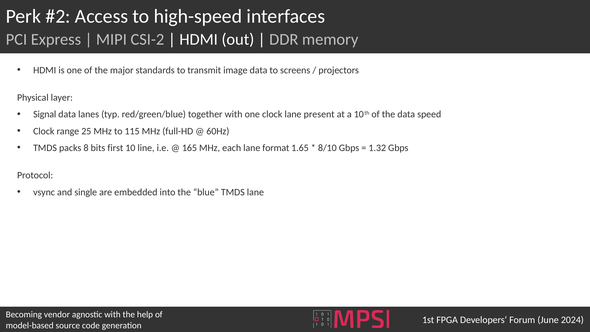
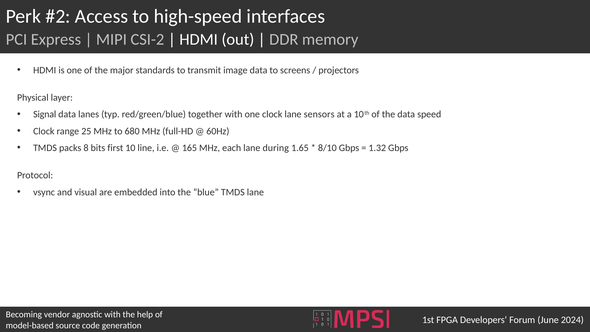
present: present -> sensors
115: 115 -> 680
format: format -> during
single: single -> visual
